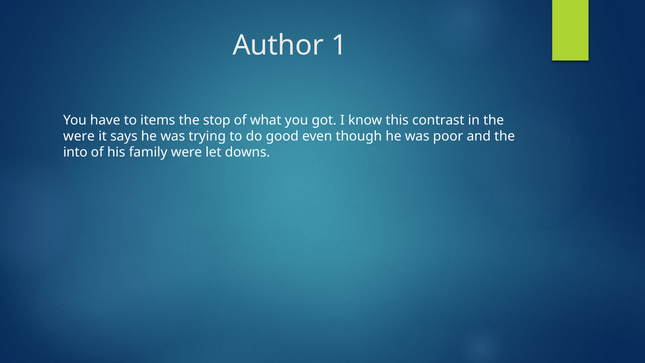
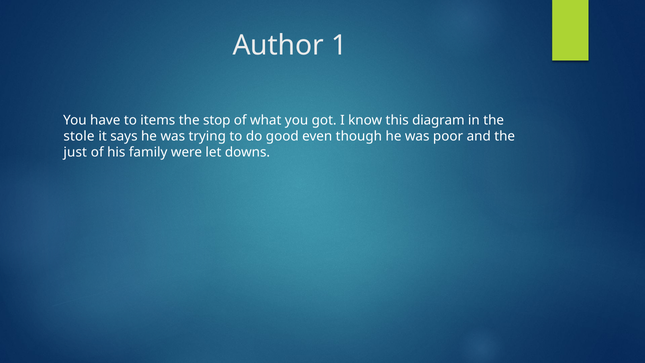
contrast: contrast -> diagram
were at (79, 136): were -> stole
into: into -> just
